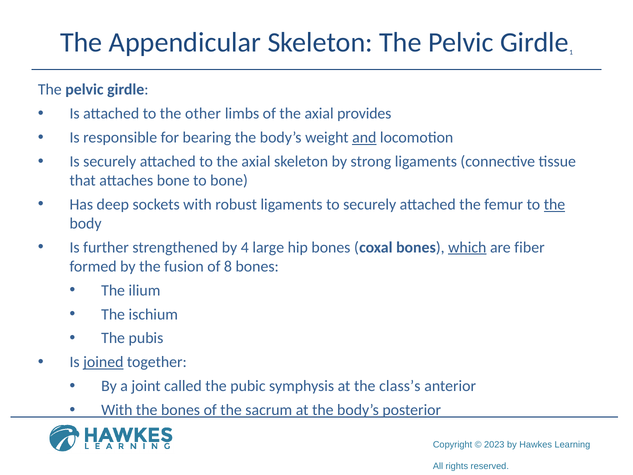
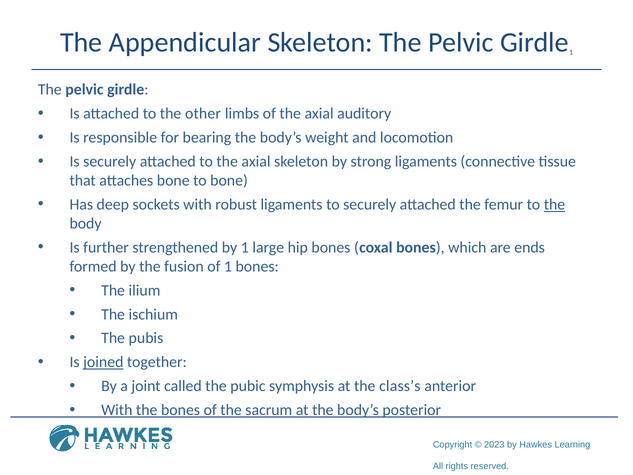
provides: provides -> auditory
and underline: present -> none
by 4: 4 -> 1
which underline: present -> none
fiber: fiber -> ends
of 8: 8 -> 1
